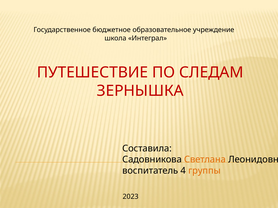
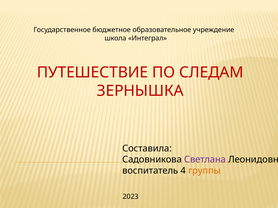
Светлана colour: orange -> purple
